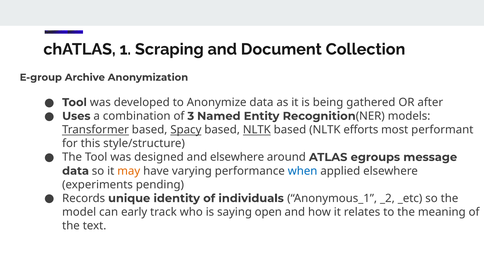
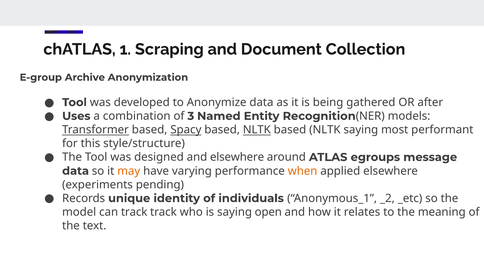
NLTK efforts: efforts -> saying
when colour: blue -> orange
can early: early -> track
